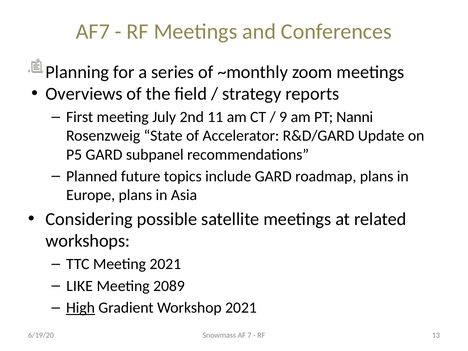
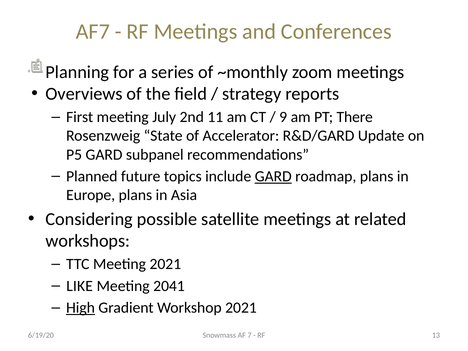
Nanni: Nanni -> There
GARD at (273, 176) underline: none -> present
2089: 2089 -> 2041
